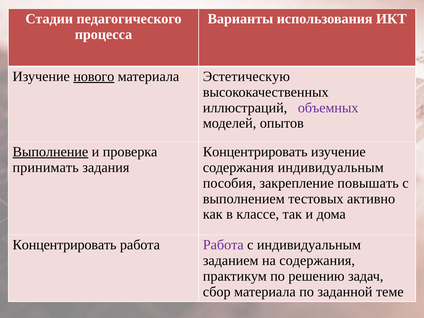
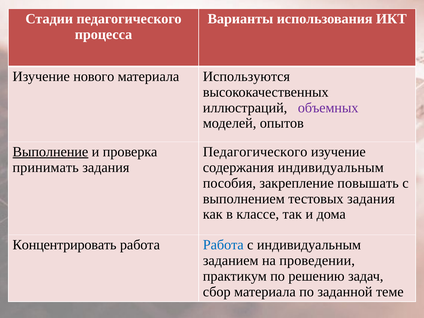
нового underline: present -> none
Эстетическую: Эстетическую -> Используются
Концентрировать at (255, 152): Концентрировать -> Педагогического
тестовых активно: активно -> задания
Работа at (223, 245) colour: purple -> blue
на содержания: содержания -> проведении
